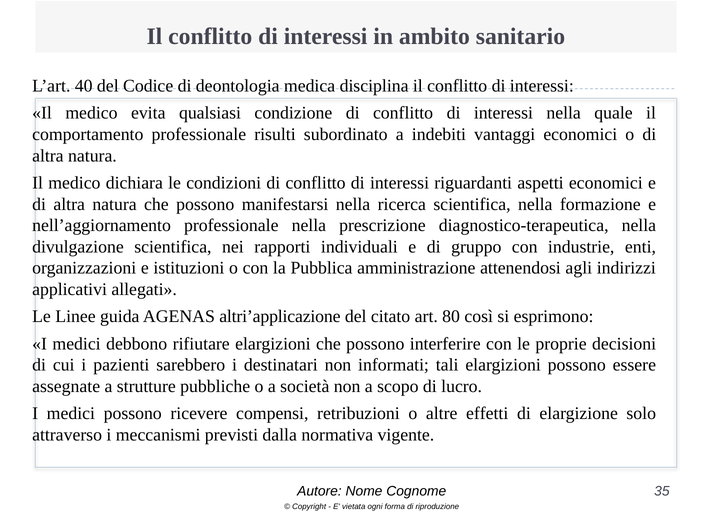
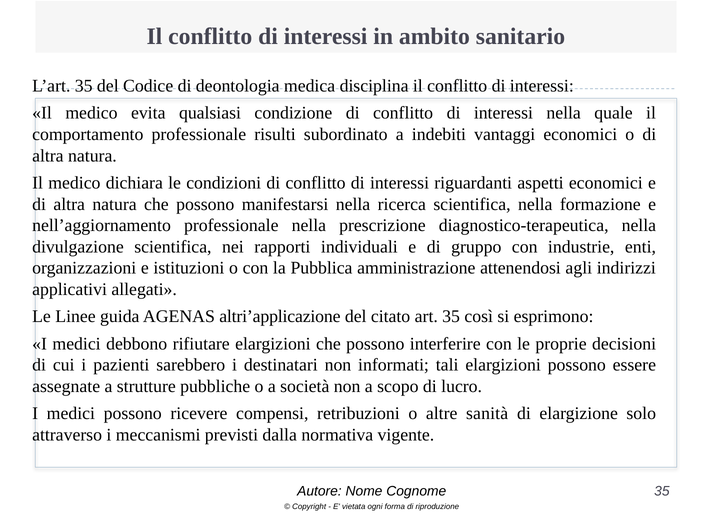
L’art 40: 40 -> 35
art 80: 80 -> 35
effetti: effetti -> sanità
